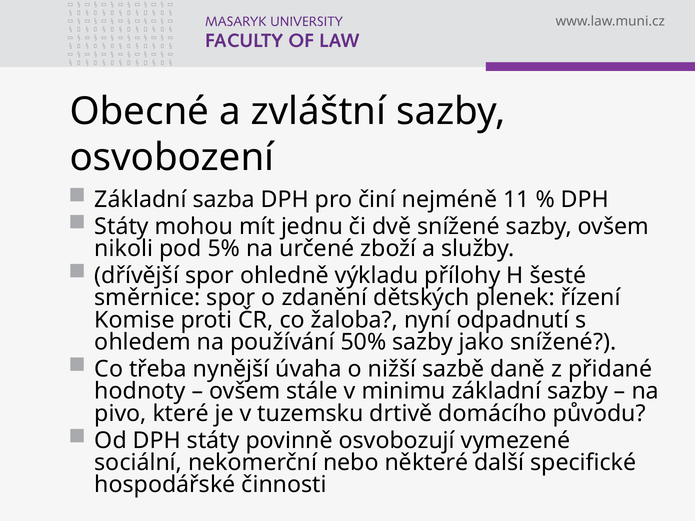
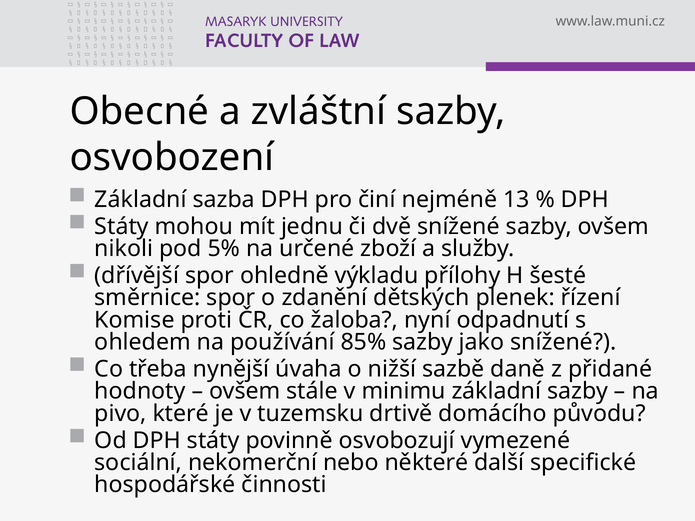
11: 11 -> 13
50%: 50% -> 85%
